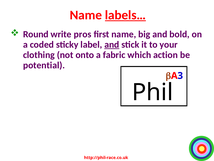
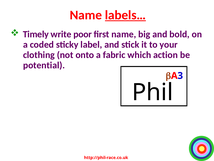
Round: Round -> Timely
pros: pros -> poor
and at (112, 44) underline: present -> none
